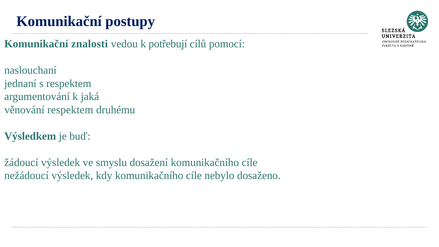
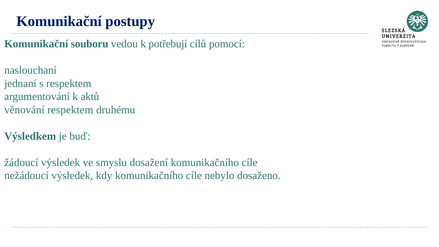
znalosti: znalosti -> souboru
jaká: jaká -> aktů
